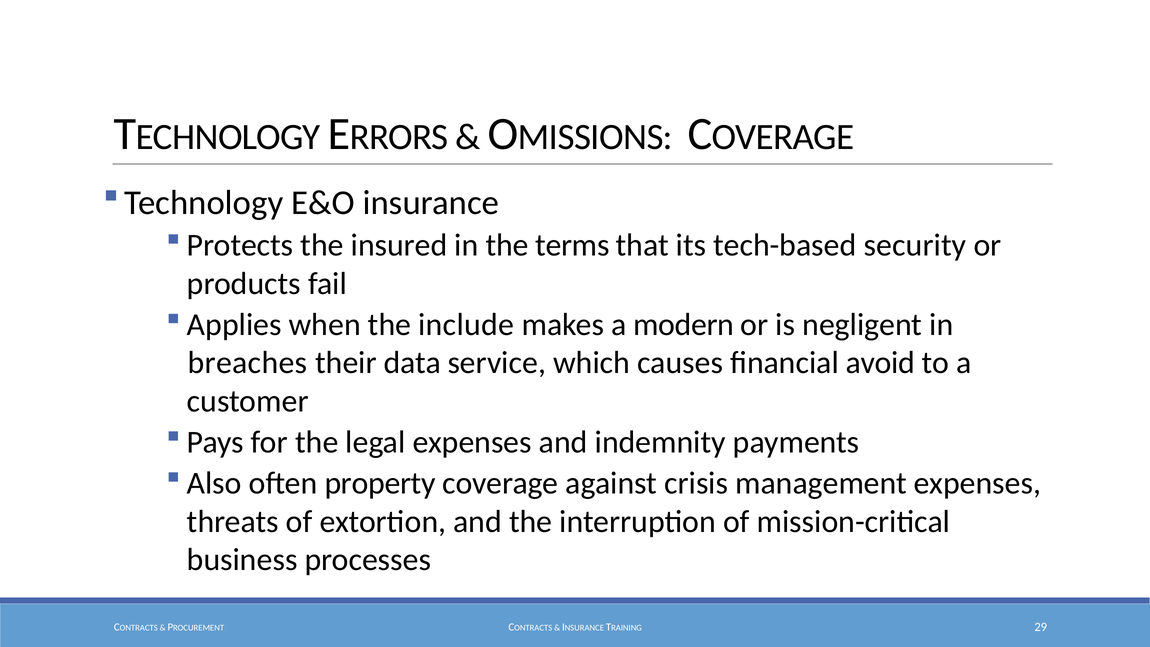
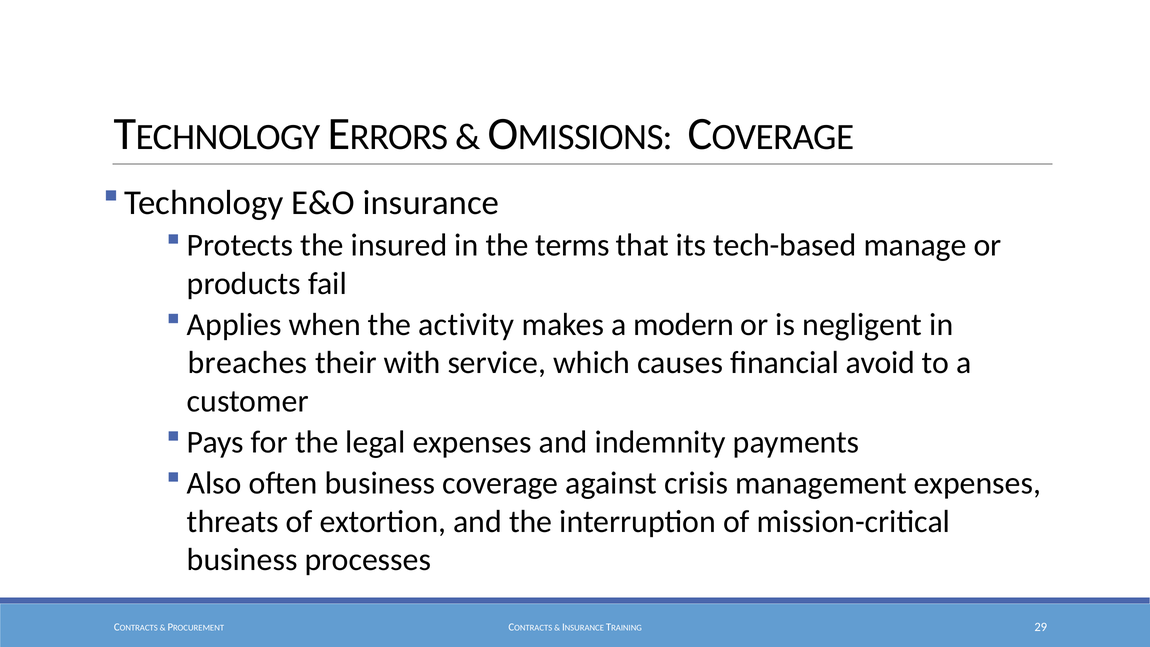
security: security -> manage
include: include -> activity
data: data -> with
often property: property -> business
